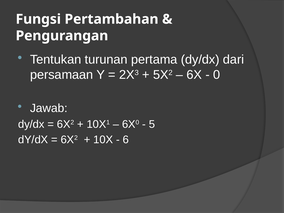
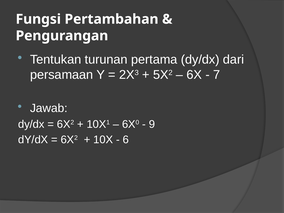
0: 0 -> 7
5: 5 -> 9
